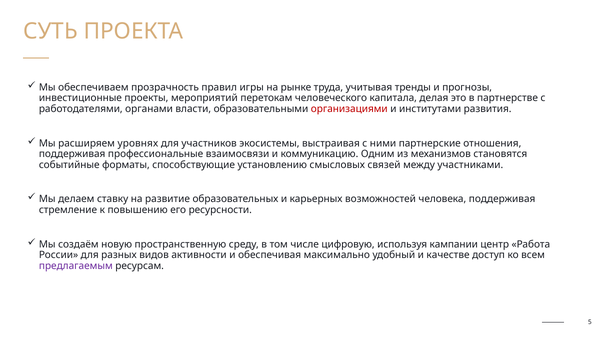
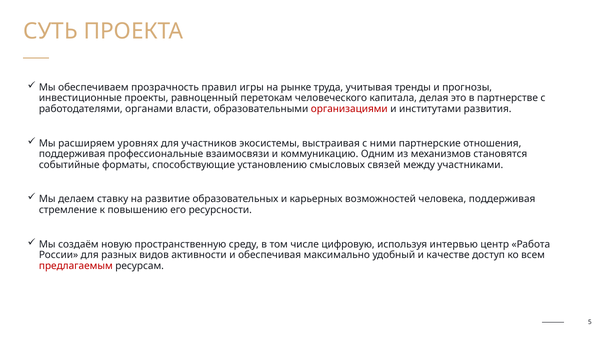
мероприятий: мероприятий -> равноценный
кампании: кампании -> интервью
предлагаемым colour: purple -> red
